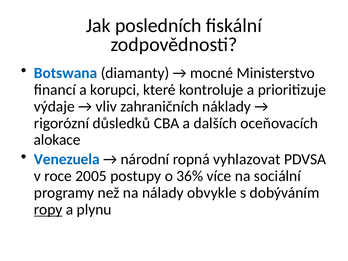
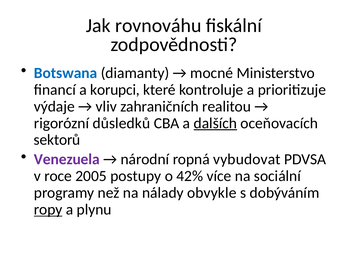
posledních: posledních -> rovnováhu
náklady: náklady -> realitou
dalších underline: none -> present
alokace: alokace -> sektorů
Venezuela colour: blue -> purple
vyhlazovat: vyhlazovat -> vybudovat
36%: 36% -> 42%
